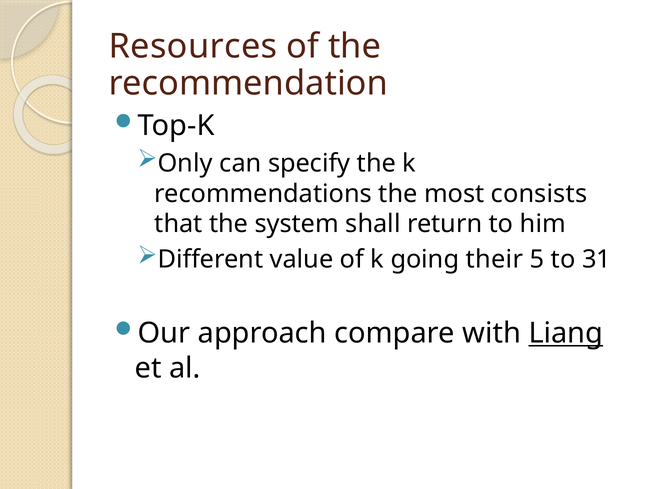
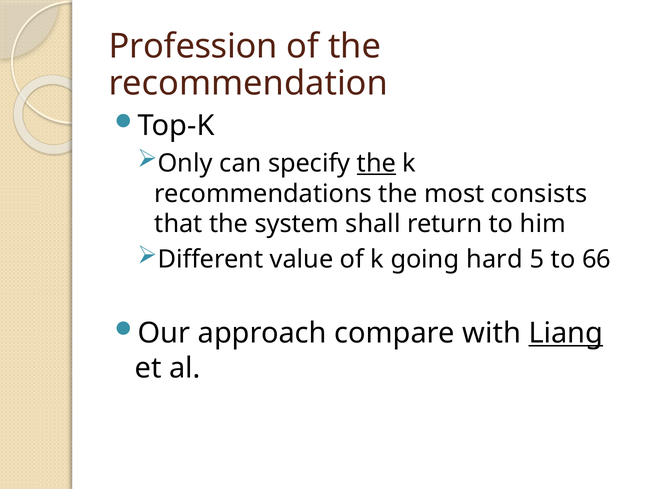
Resources: Resources -> Profession
the at (376, 163) underline: none -> present
their: their -> hard
31: 31 -> 66
